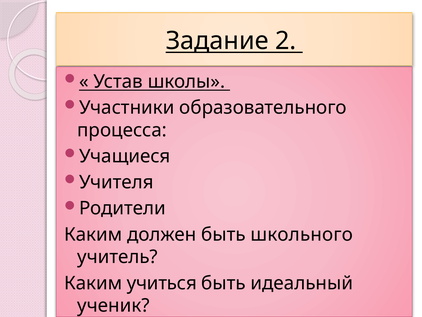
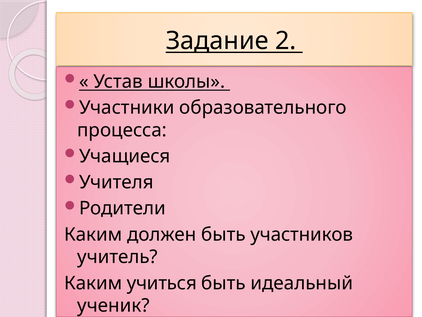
школьного: школьного -> участников
